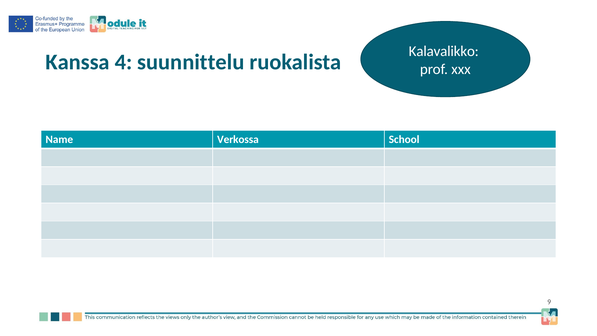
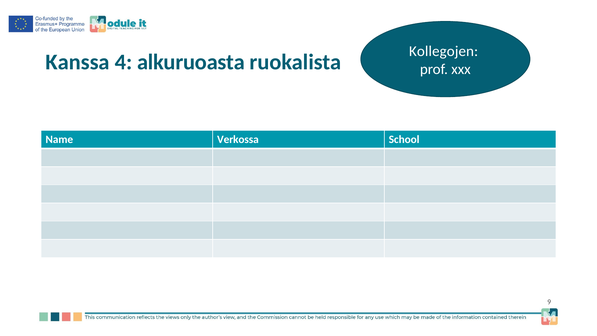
Kalavalikko: Kalavalikko -> Kollegojen
suunnittelu: suunnittelu -> alkuruoasta
